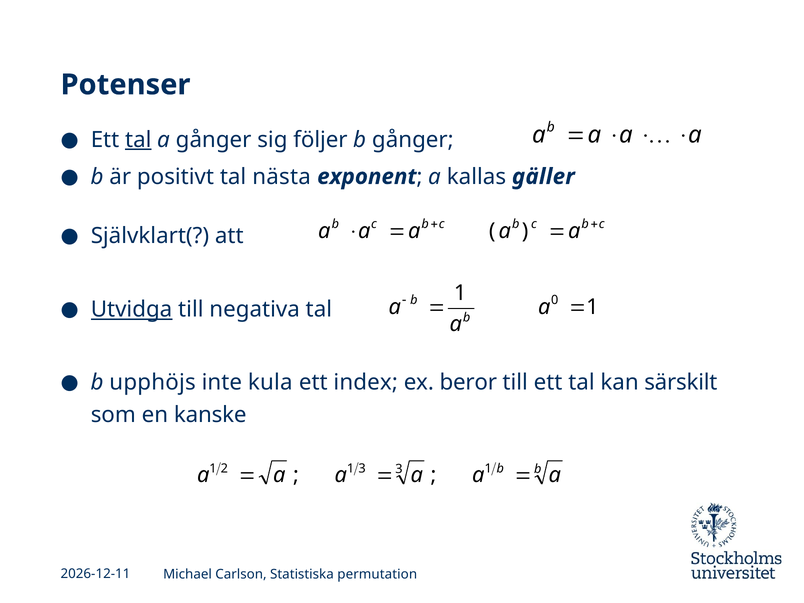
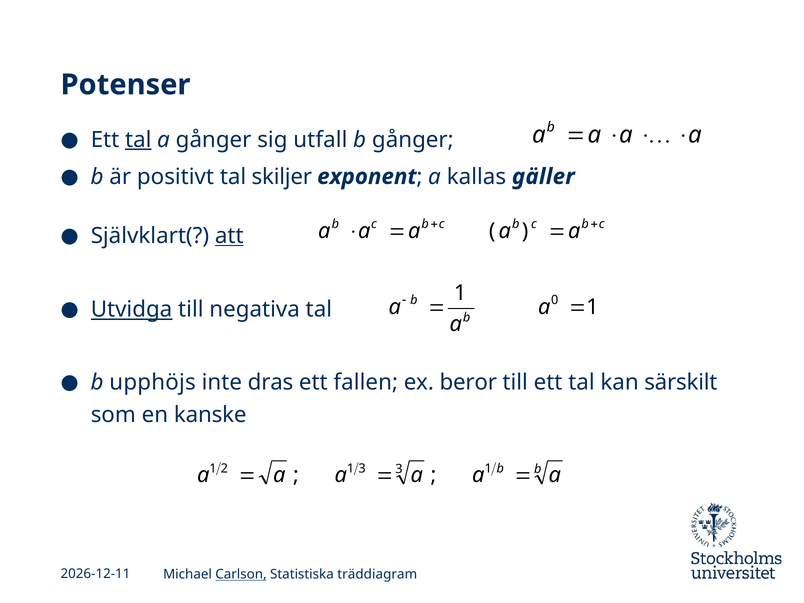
följer: följer -> utfall
nästa: nästa -> skiljer
att underline: none -> present
kula: kula -> dras
index: index -> fallen
Carlson underline: none -> present
permutation: permutation -> träddiagram
